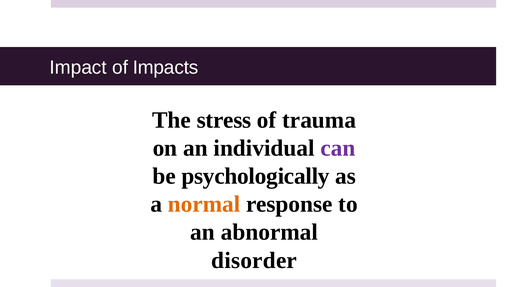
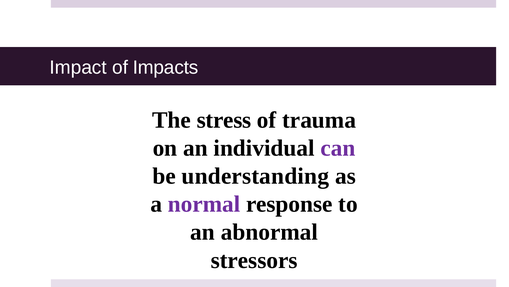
psychologically: psychologically -> understanding
normal colour: orange -> purple
disorder: disorder -> stressors
